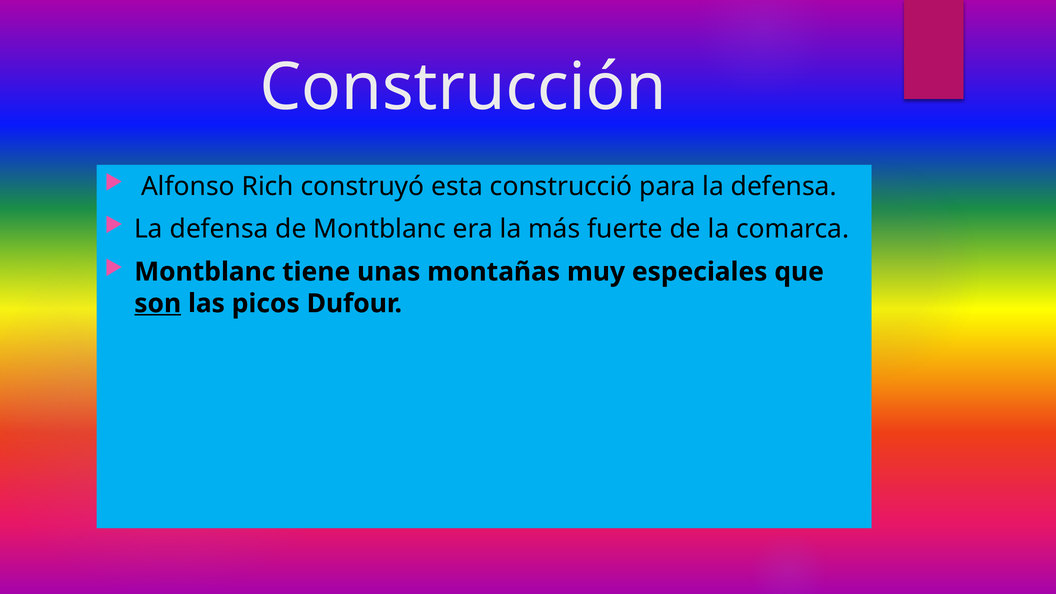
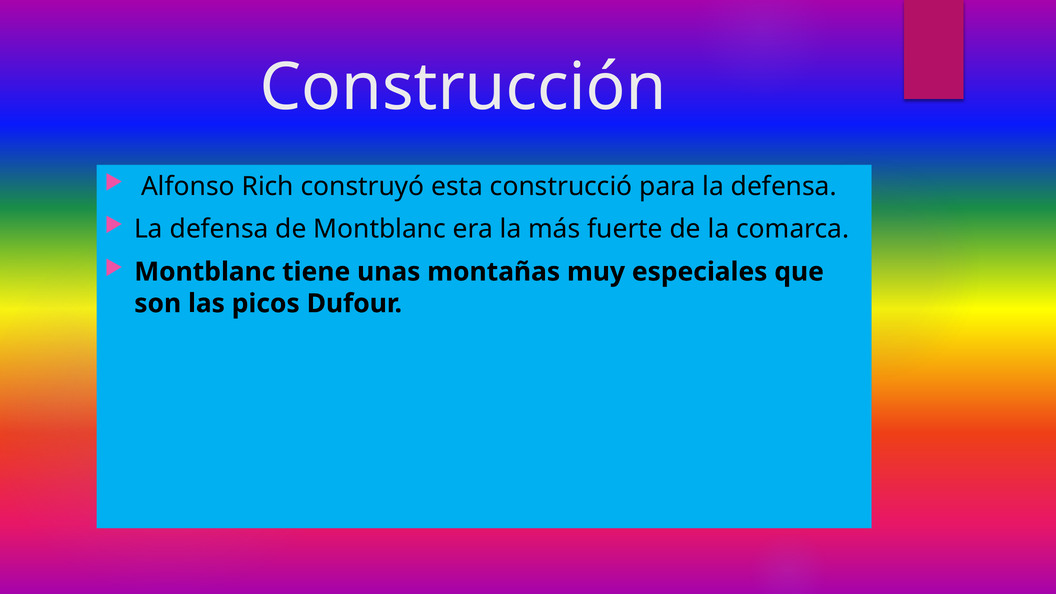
son underline: present -> none
